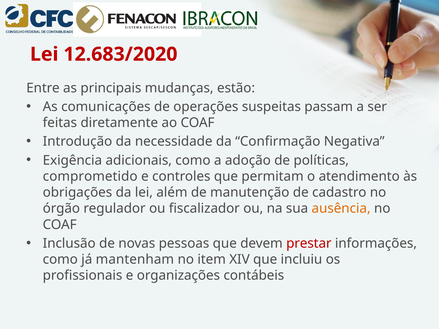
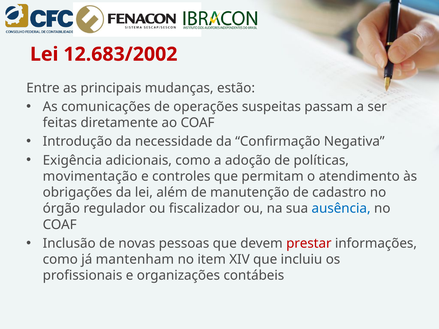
12.683/2020: 12.683/2020 -> 12.683/2002
comprometido: comprometido -> movimentação
ausência colour: orange -> blue
